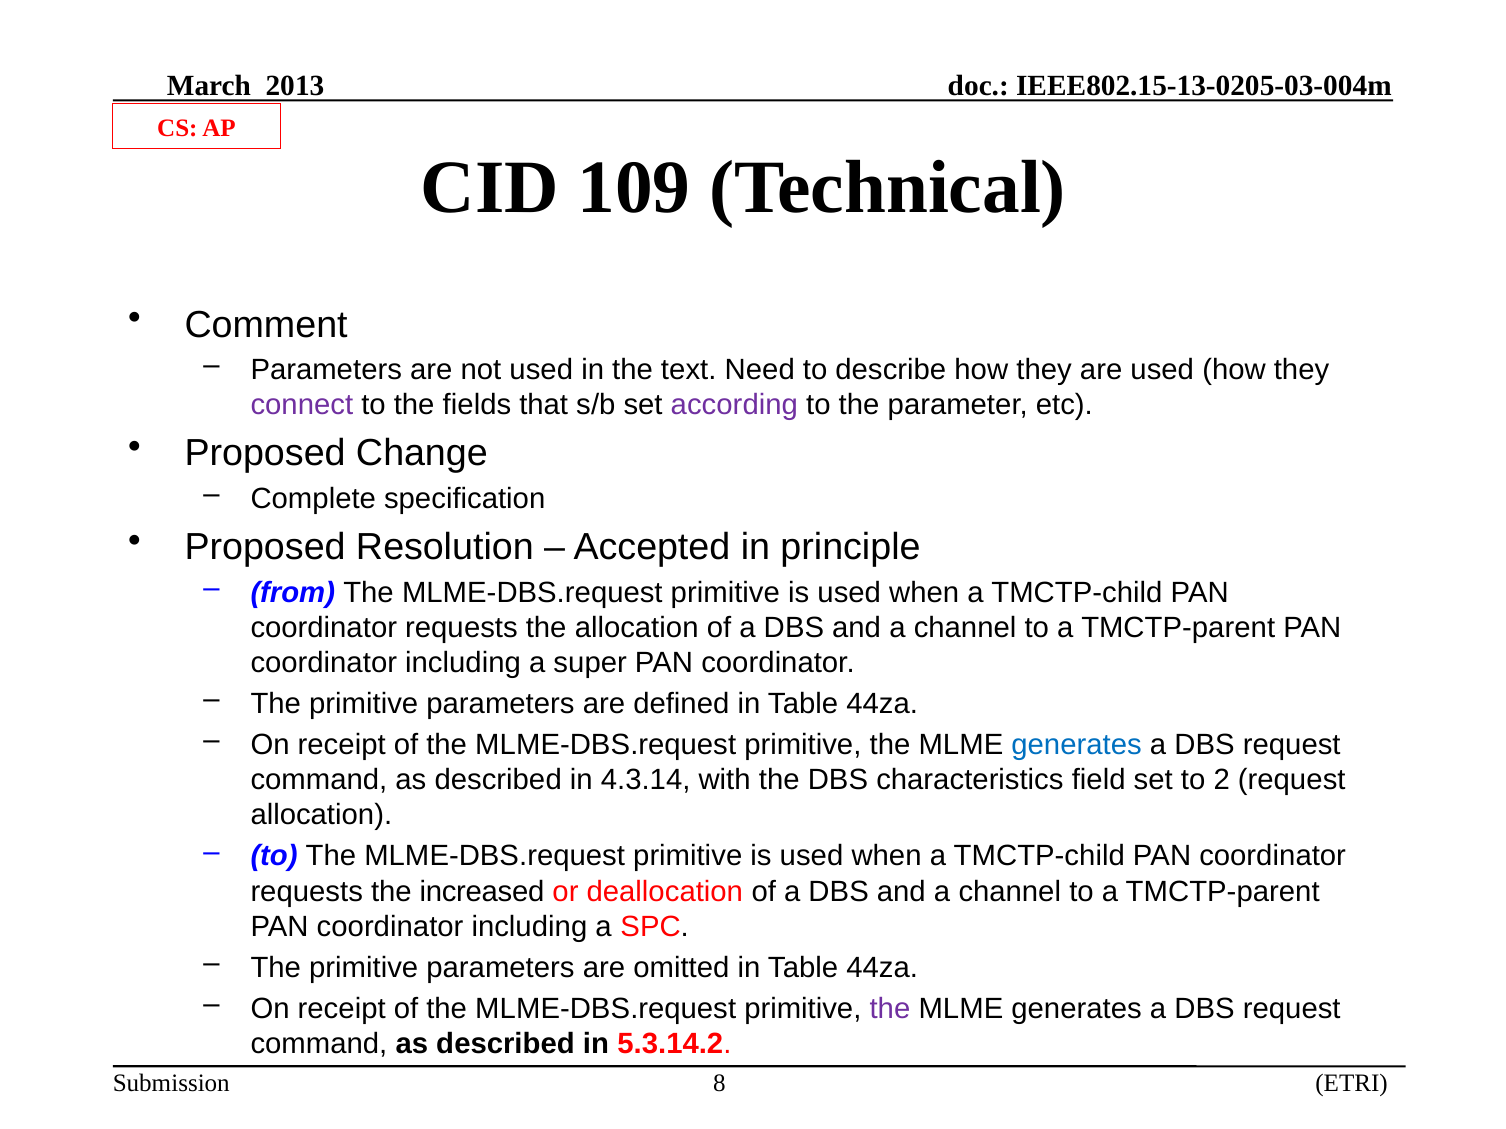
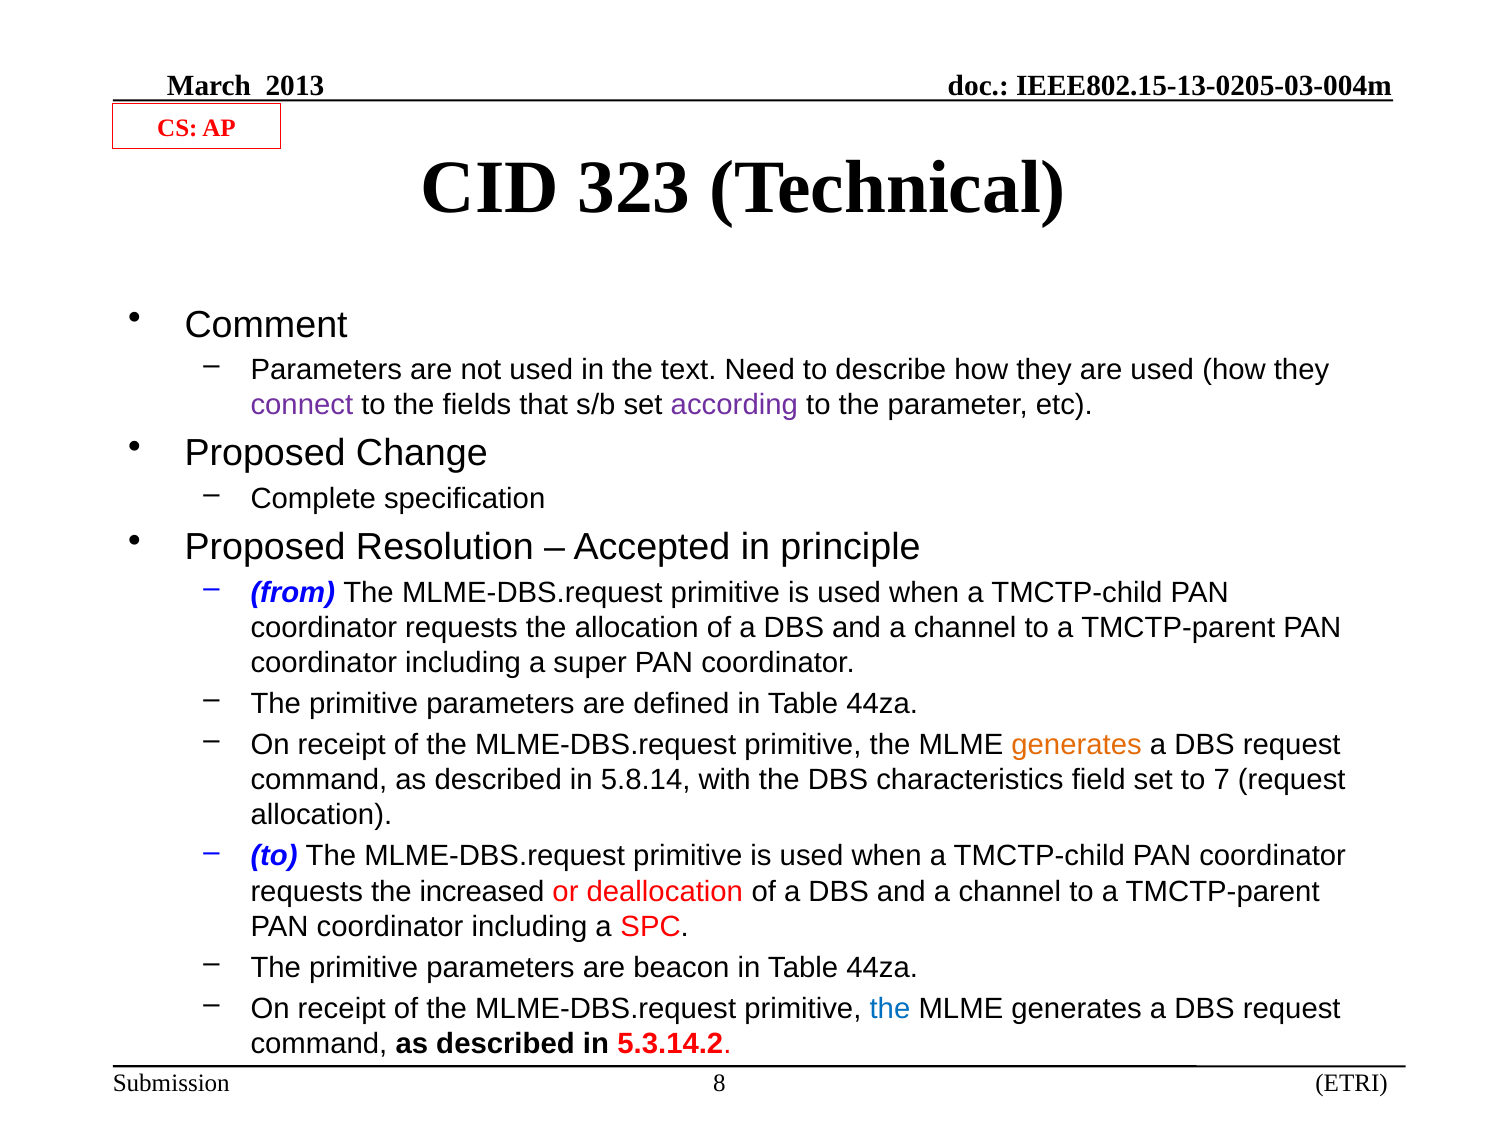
109: 109 -> 323
generates at (1077, 745) colour: blue -> orange
4.3.14: 4.3.14 -> 5.8.14
2: 2 -> 7
omitted: omitted -> beacon
the at (890, 1009) colour: purple -> blue
